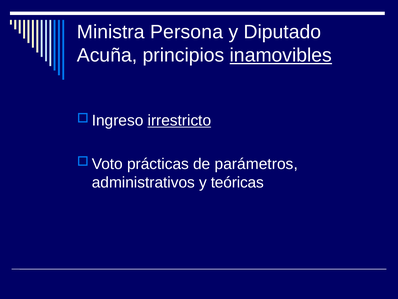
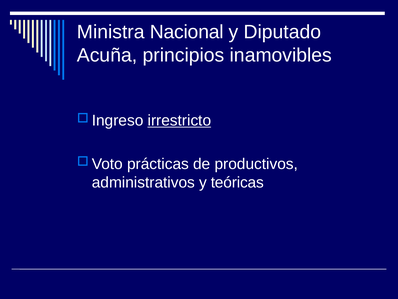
Persona: Persona -> Nacional
inamovibles underline: present -> none
parámetros: parámetros -> productivos
